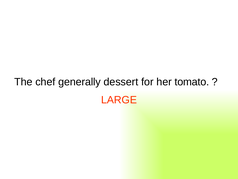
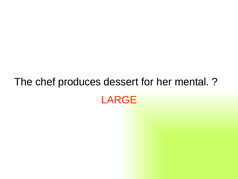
generally: generally -> produces
tomato: tomato -> mental
